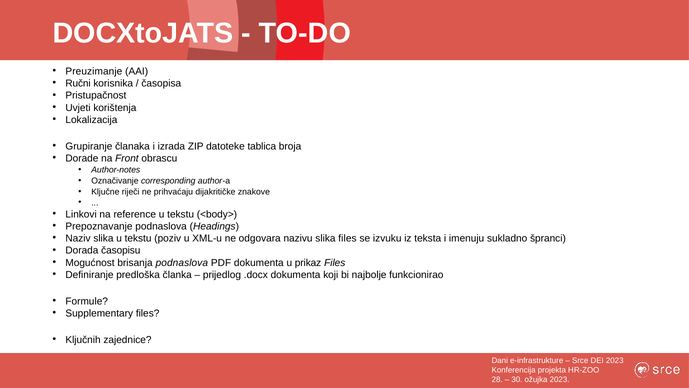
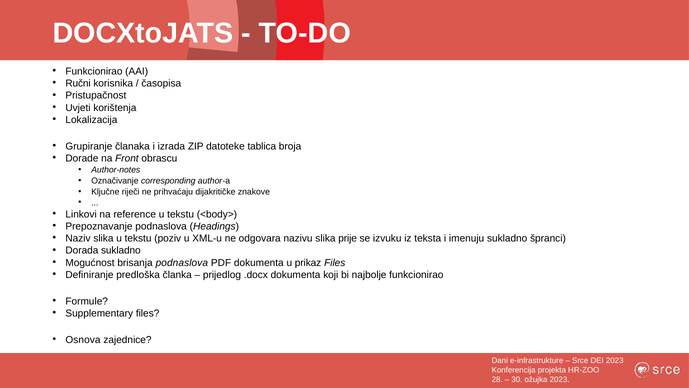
Preuzimanje at (94, 71): Preuzimanje -> Funkcionirao
slika files: files -> prije
Dorada časopisu: časopisu -> sukladno
Ključnih: Ključnih -> Osnova
